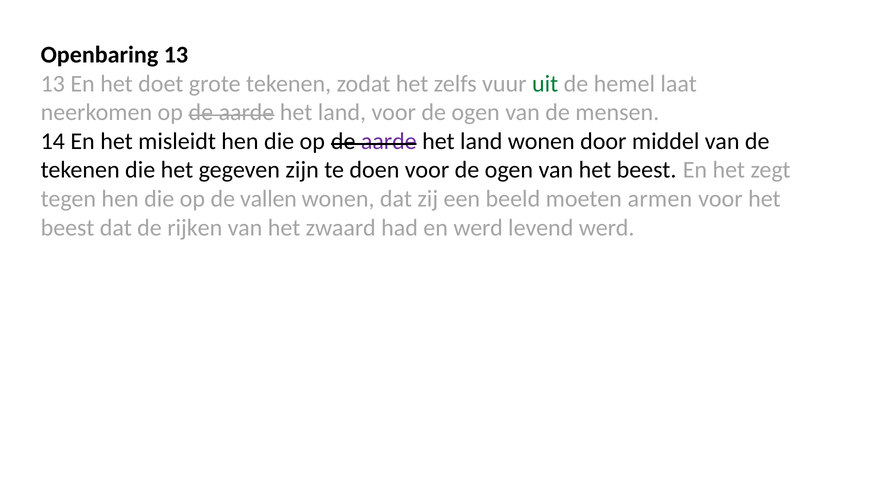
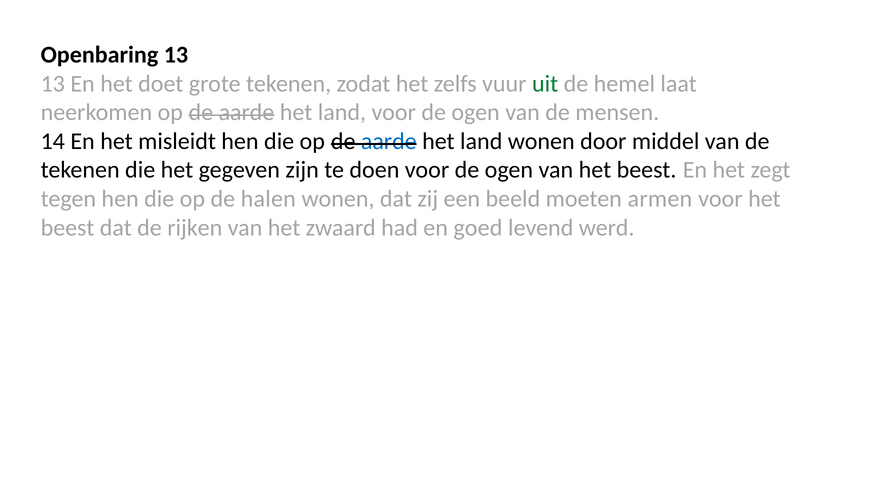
aarde at (389, 141) colour: purple -> blue
vallen: vallen -> halen
en werd: werd -> goed
